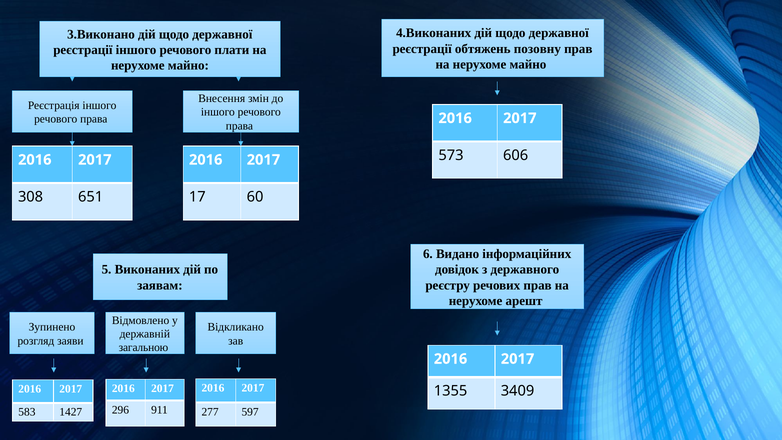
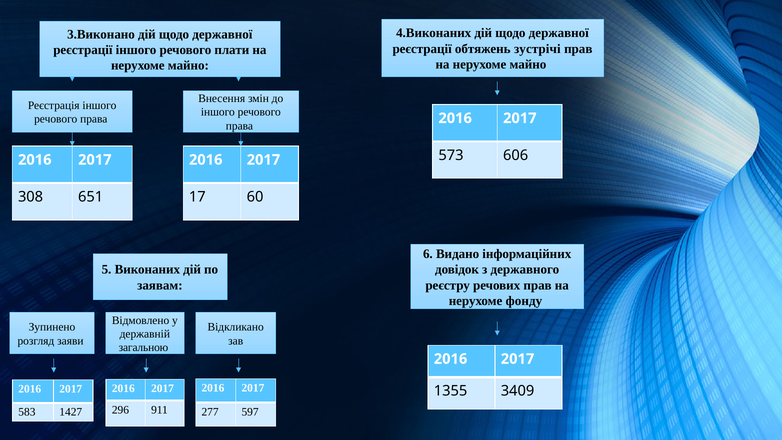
позовну: позовну -> зустрічі
арешт: арешт -> фонду
